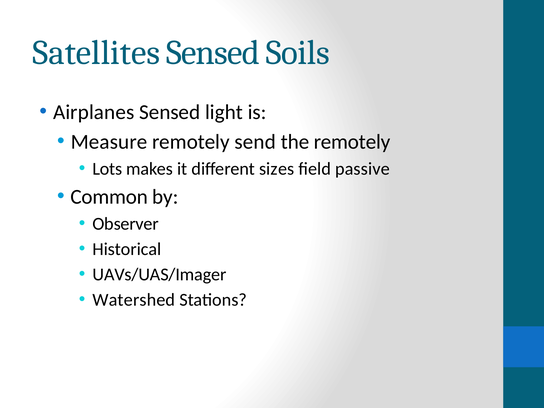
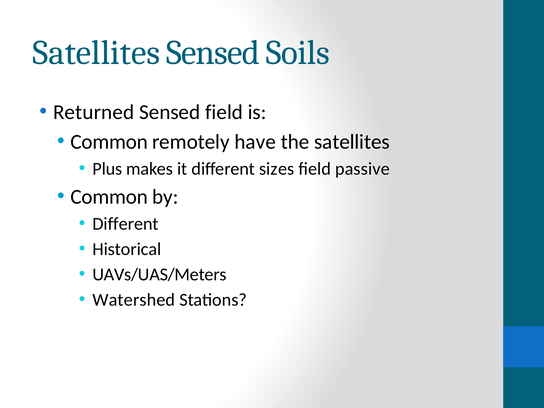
Airplanes: Airplanes -> Returned
Sensed light: light -> field
Measure at (109, 142): Measure -> Common
send: send -> have
the remotely: remotely -> satellites
Lots: Lots -> Plus
Observer at (126, 224): Observer -> Different
UAVs/UAS/Imager: UAVs/UAS/Imager -> UAVs/UAS/Meters
